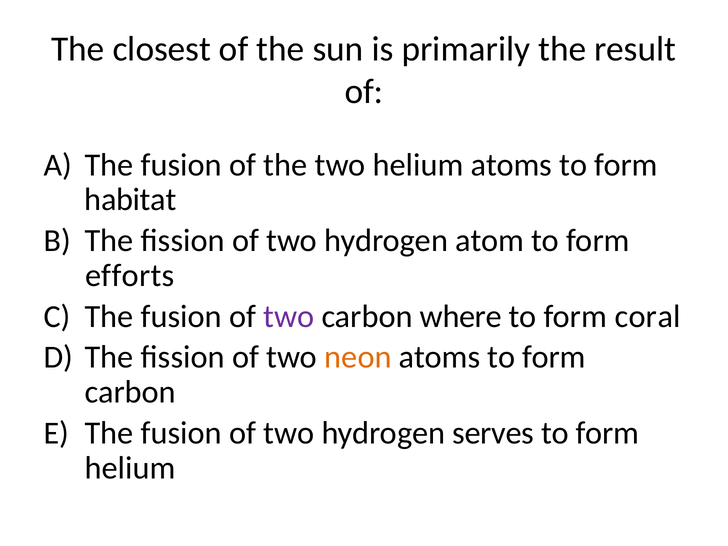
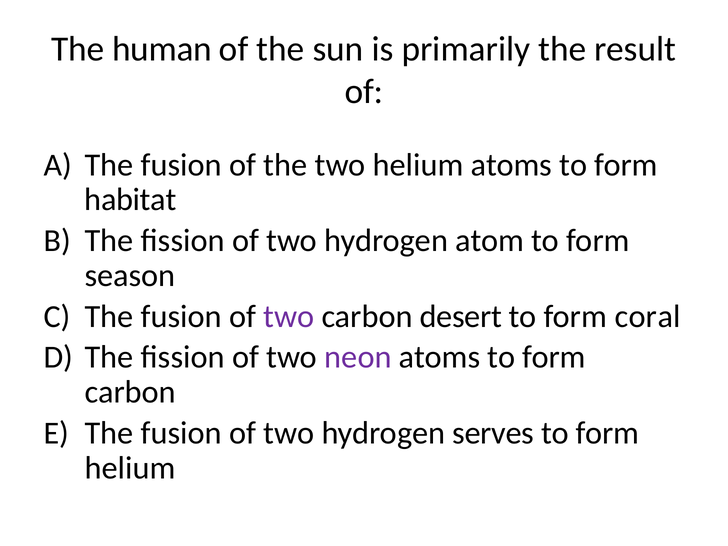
closest: closest -> human
efforts: efforts -> season
where: where -> desert
neon colour: orange -> purple
